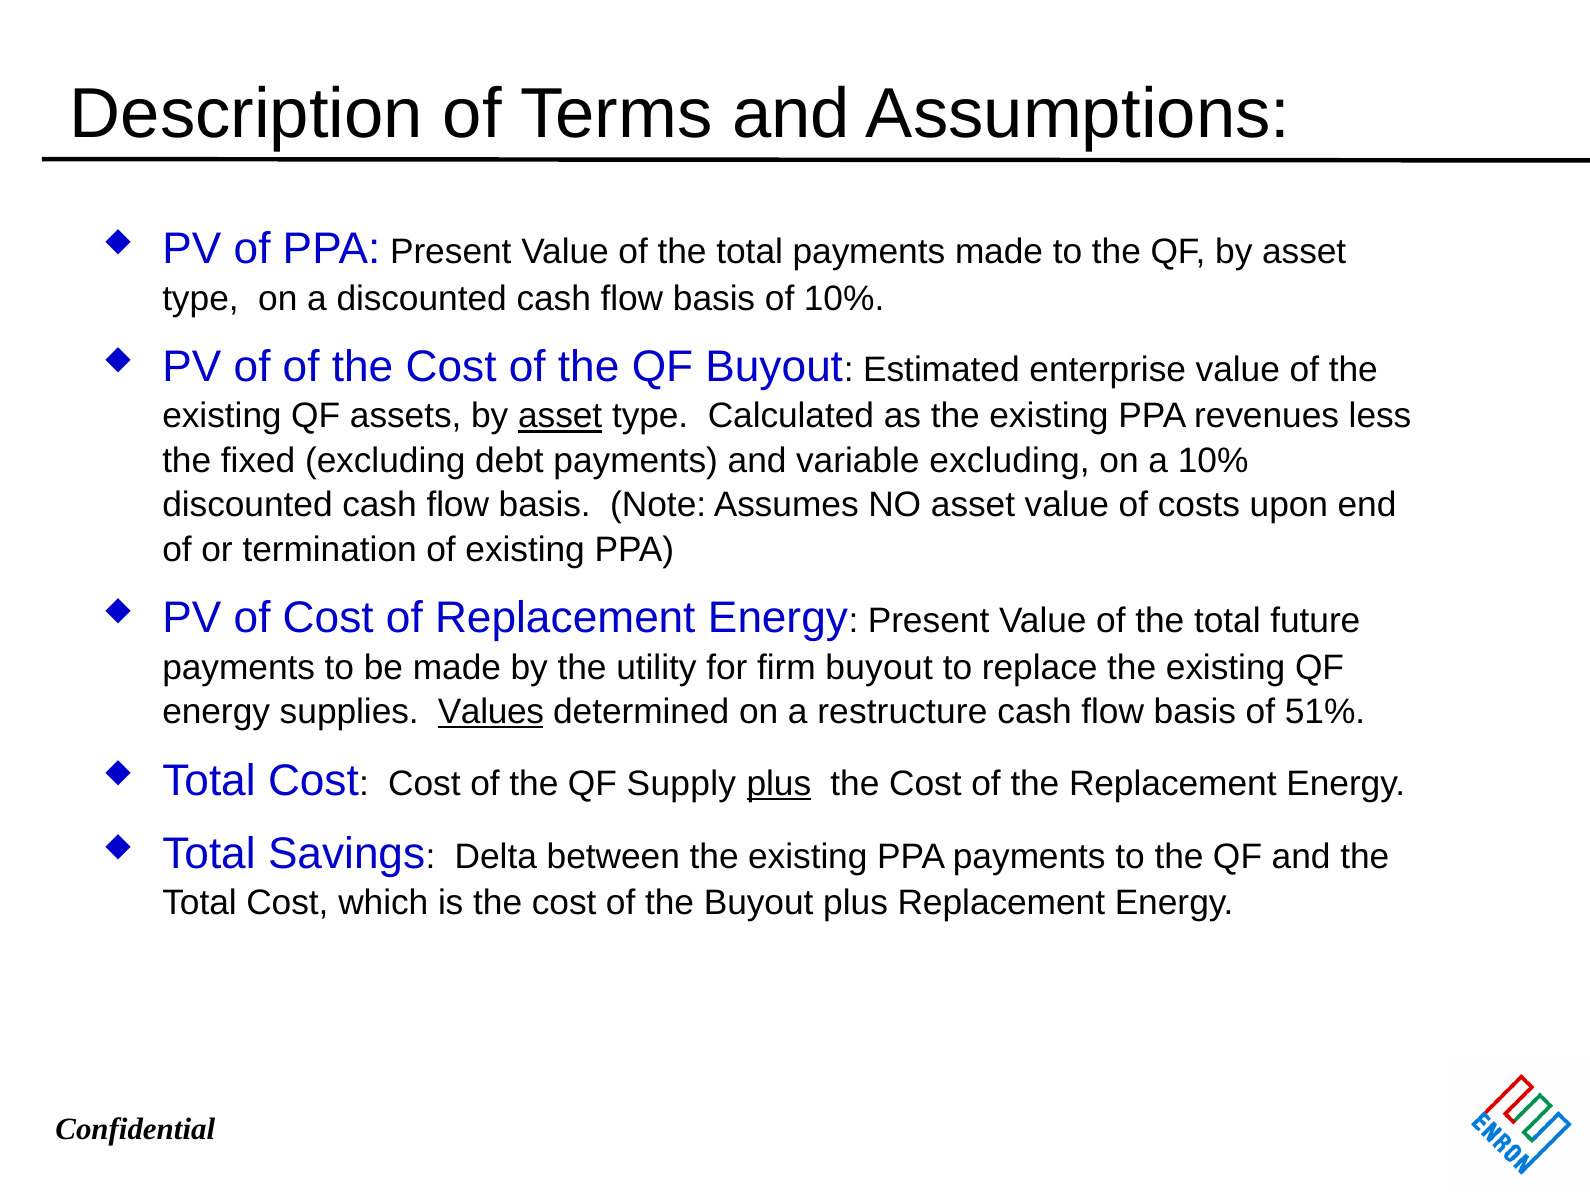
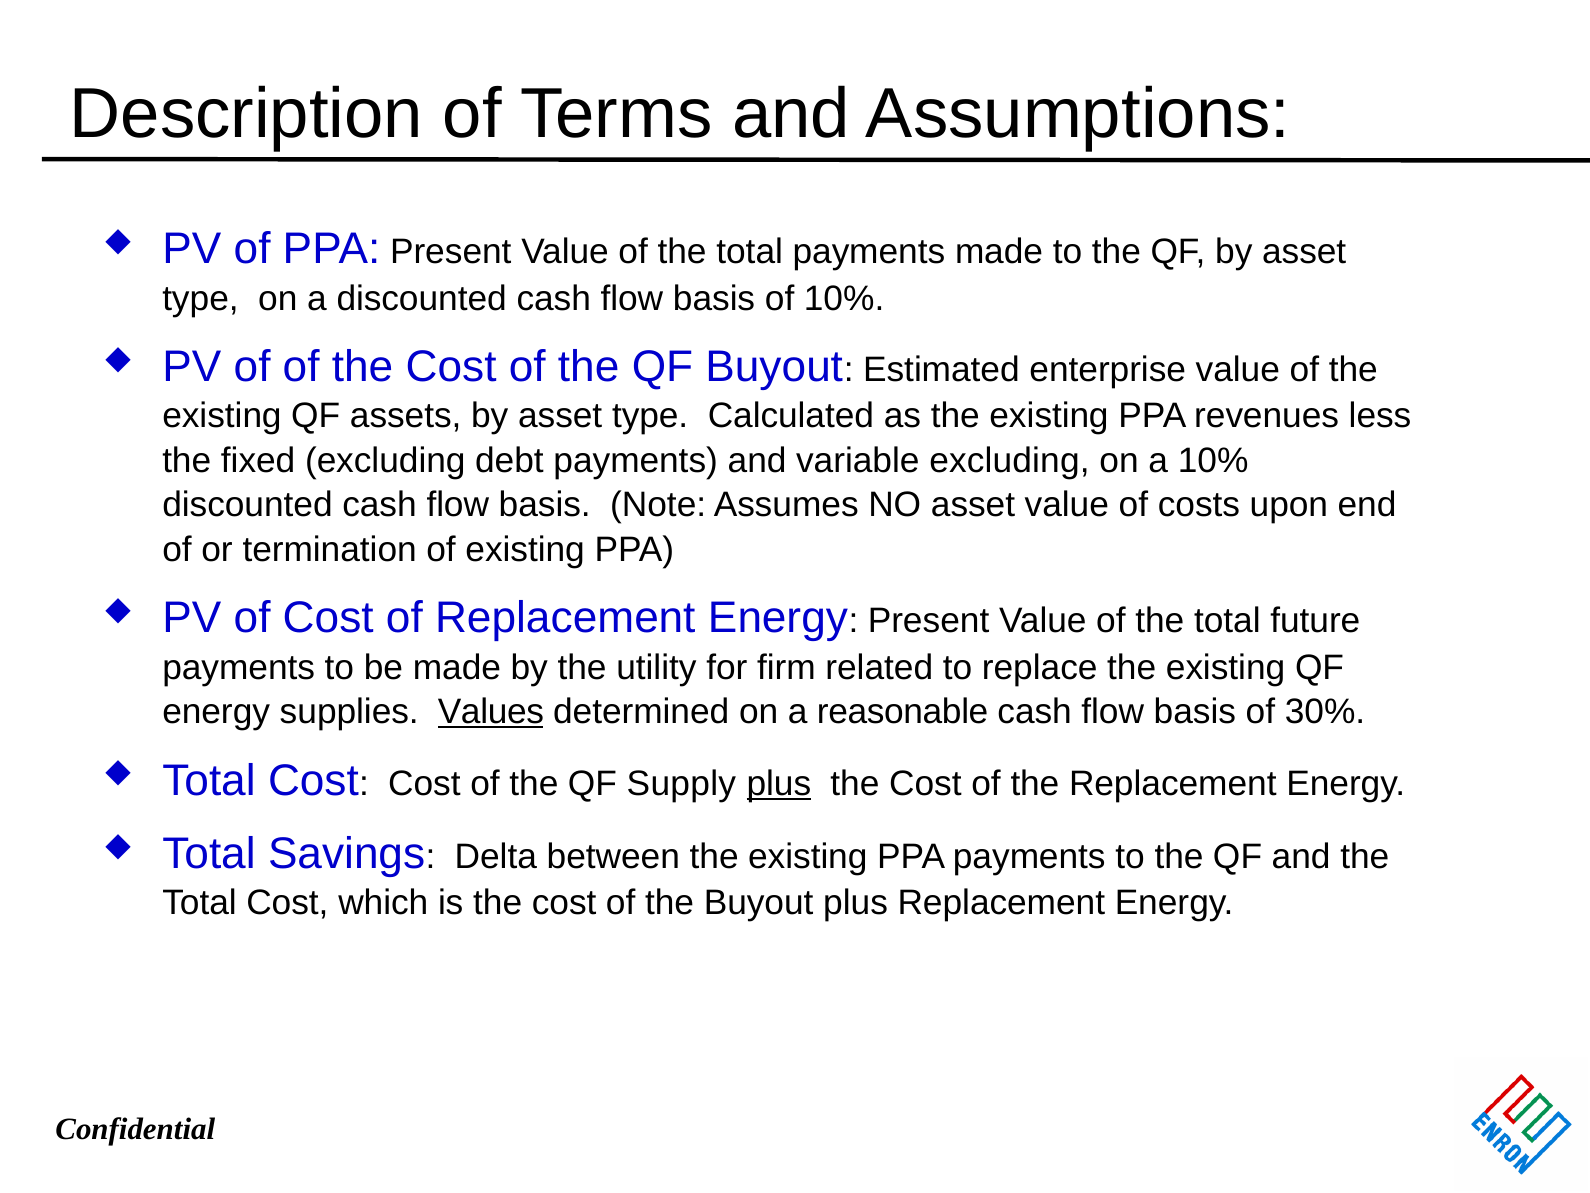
asset at (560, 416) underline: present -> none
firm buyout: buyout -> related
restructure: restructure -> reasonable
51%: 51% -> 30%
